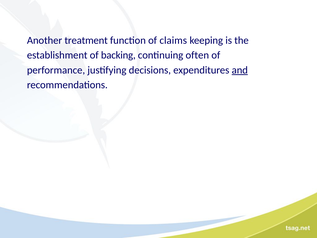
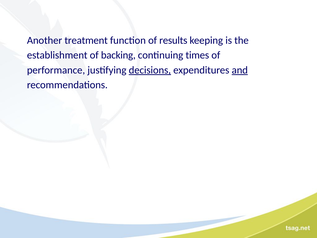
claims: claims -> results
often: often -> times
decisions underline: none -> present
